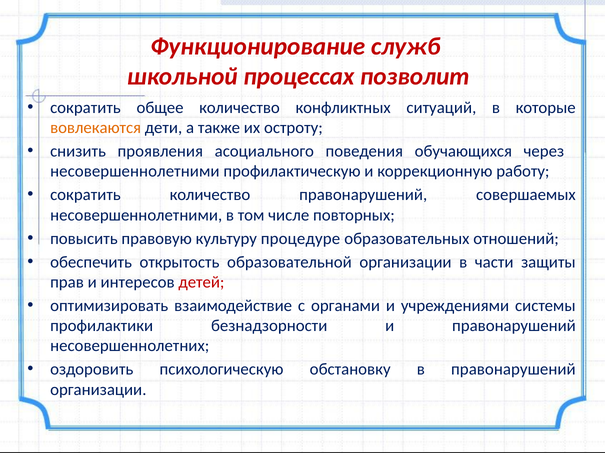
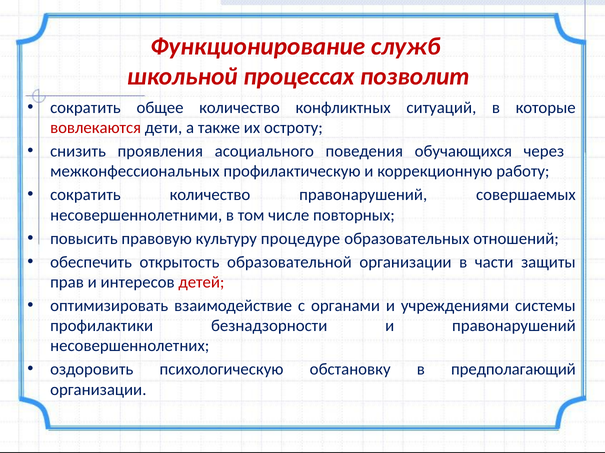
вовлекаются colour: orange -> red
несовершеннолетними at (135, 172): несовершеннолетними -> межконфессиональных
в правонарушений: правонарушений -> предполагающий
